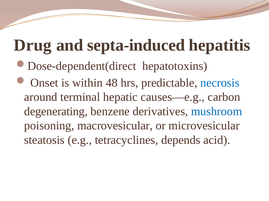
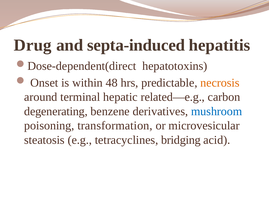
necrosis colour: blue -> orange
causes—e.g: causes—e.g -> related—e.g
macrovesicular: macrovesicular -> transformation
depends: depends -> bridging
